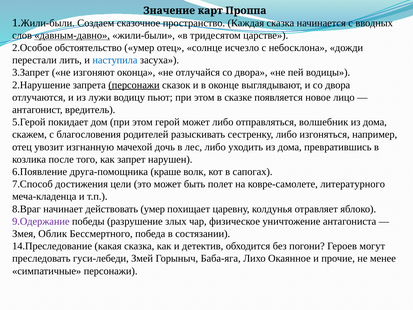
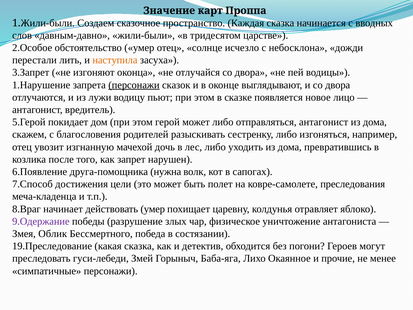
давным-давно underline: present -> none
наступила colour: blue -> orange
2.Нарушение: 2.Нарушение -> 1.Нарушение
отправляться волшебник: волшебник -> антагонист
краше: краше -> нужна
литературного: литературного -> преследования
14.Преследование: 14.Преследование -> 19.Преследование
